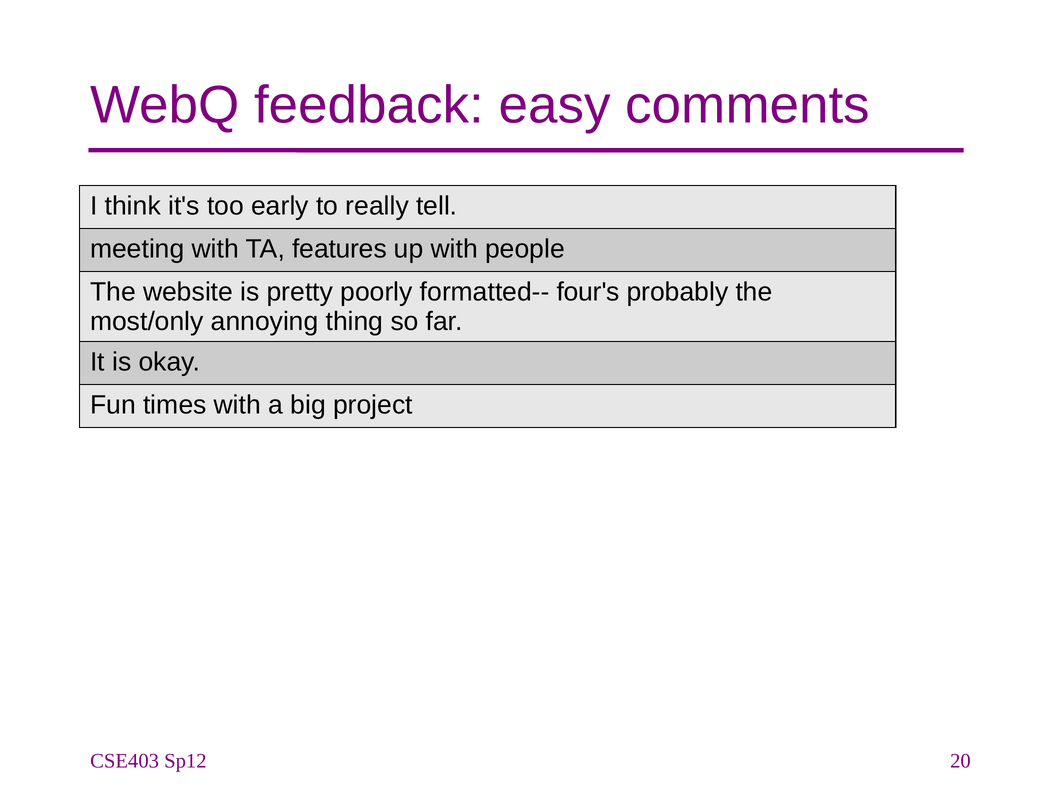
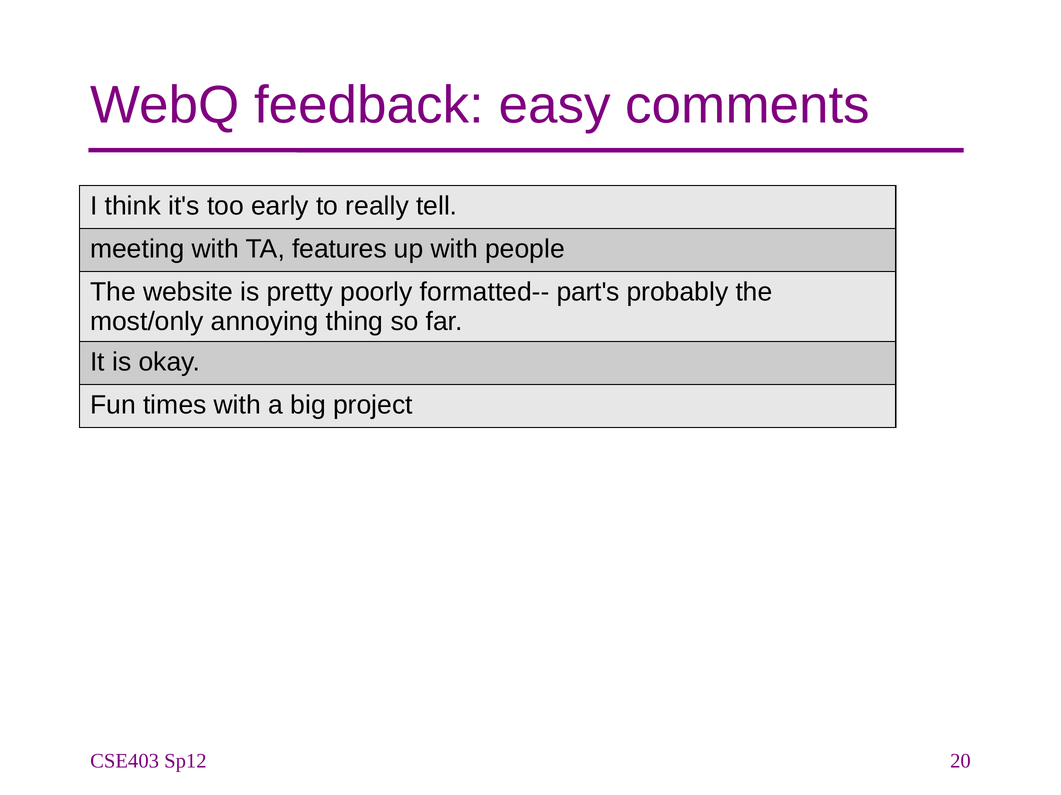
four's: four's -> part's
